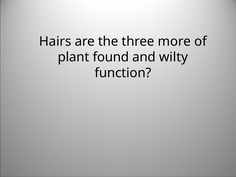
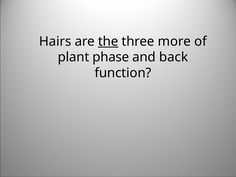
the underline: none -> present
found: found -> phase
wilty: wilty -> back
